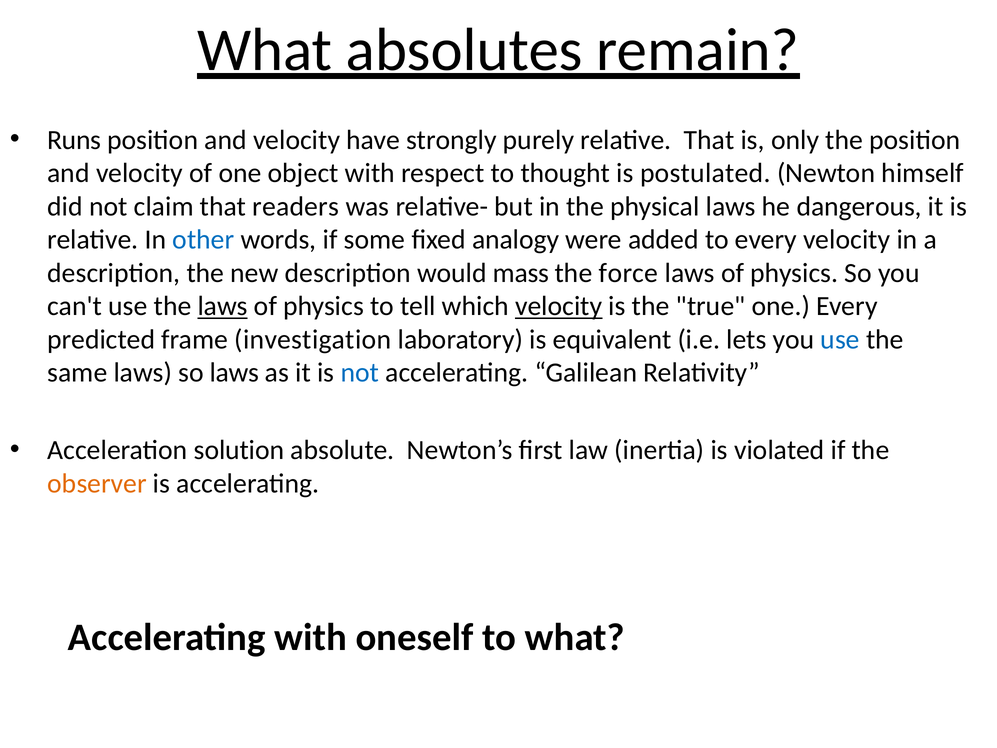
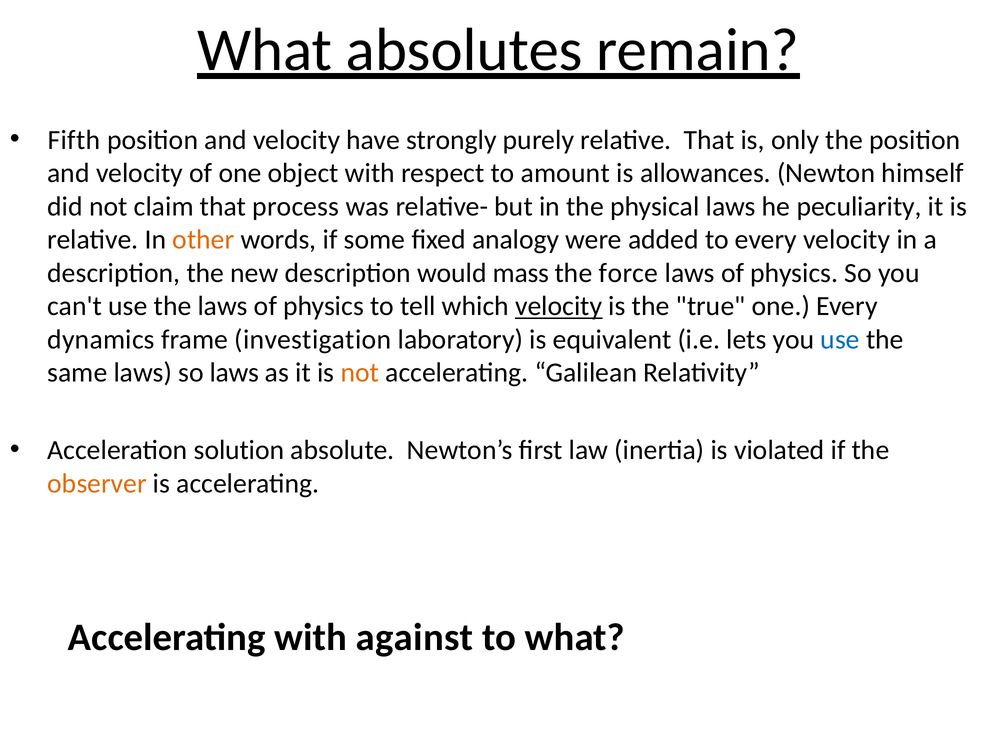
Runs: Runs -> Fifth
thought: thought -> amount
postulated: postulated -> allowances
readers: readers -> process
dangerous: dangerous -> peculiarity
other colour: blue -> orange
laws at (223, 306) underline: present -> none
predicted: predicted -> dynamics
not at (360, 373) colour: blue -> orange
oneself: oneself -> against
